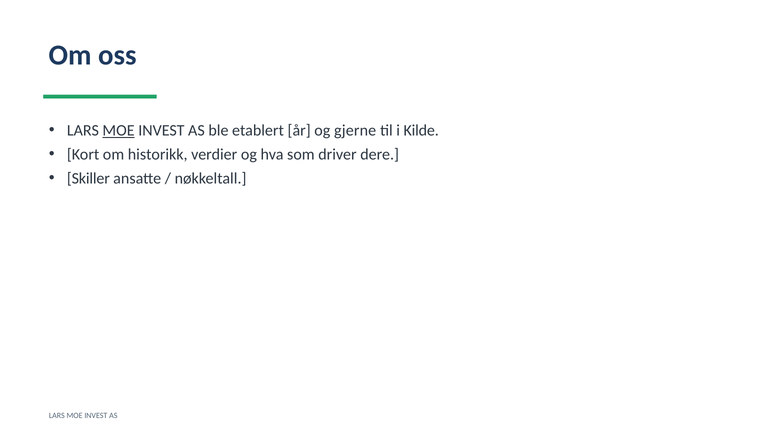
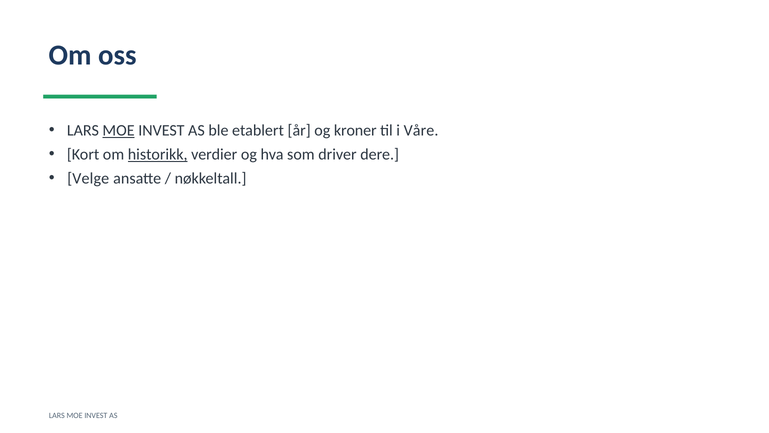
gjerne: gjerne -> kroner
Kilde: Kilde -> Våre
historikk underline: none -> present
Skiller: Skiller -> Velge
